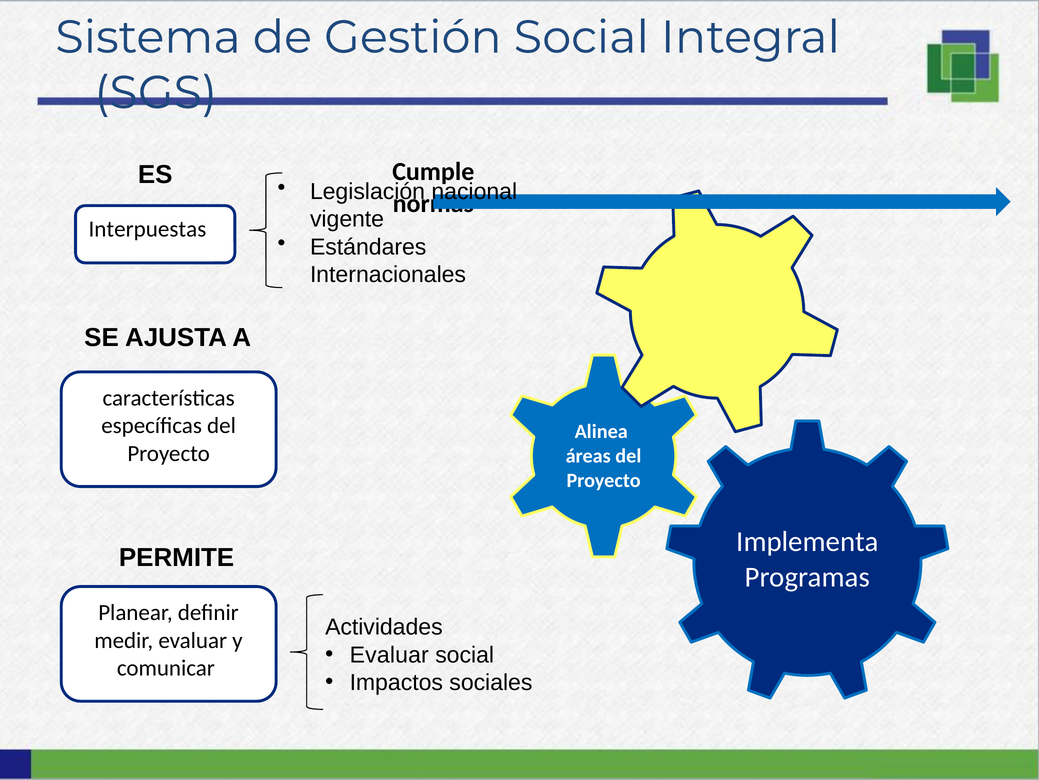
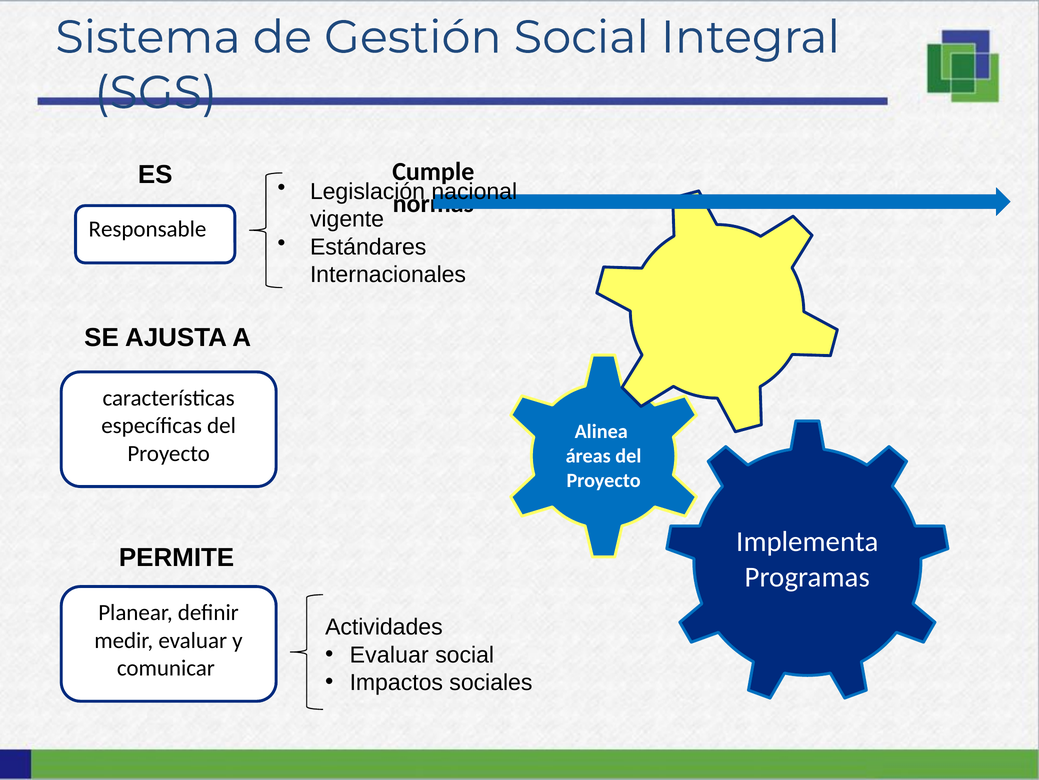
Interpuestas: Interpuestas -> Responsable
